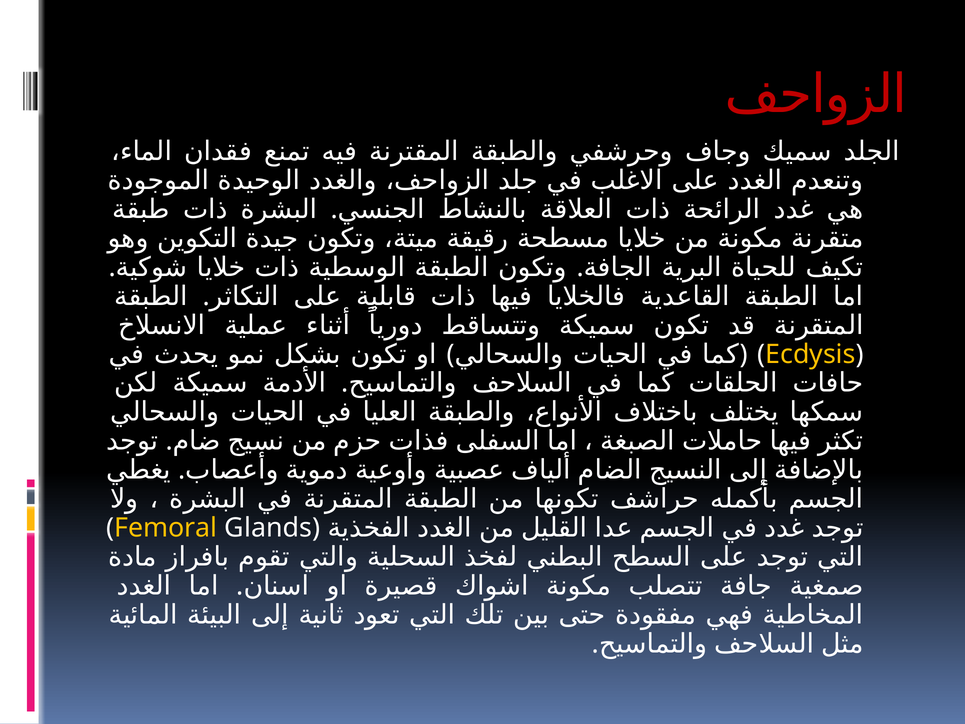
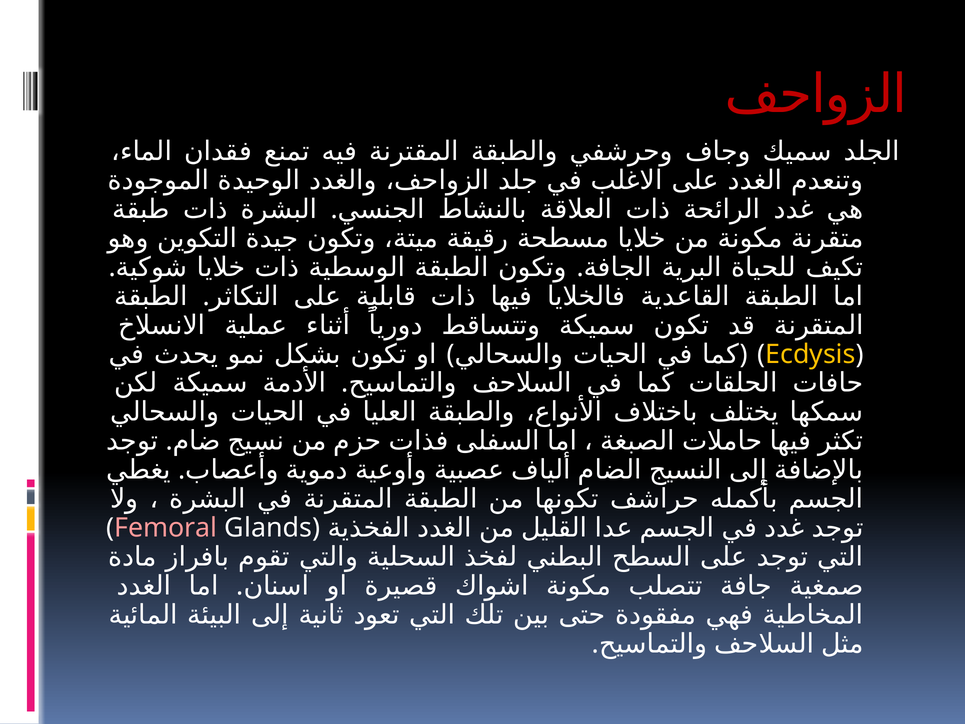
Femoral colour: yellow -> pink
